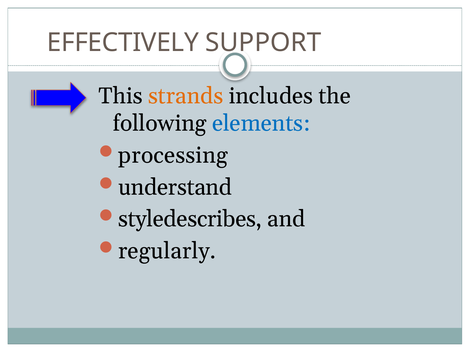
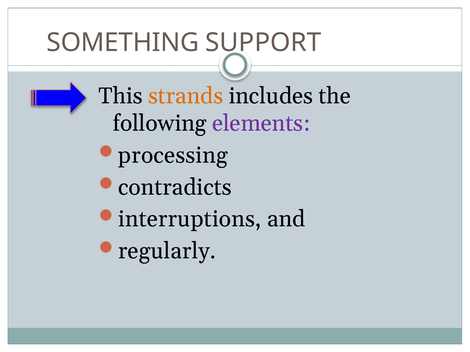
EFFECTIVELY: EFFECTIVELY -> SOMETHING
elements colour: blue -> purple
understand: understand -> contradicts
styledescribes: styledescribes -> interruptions
